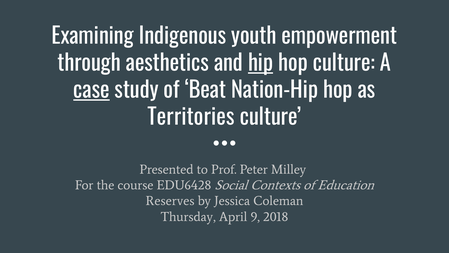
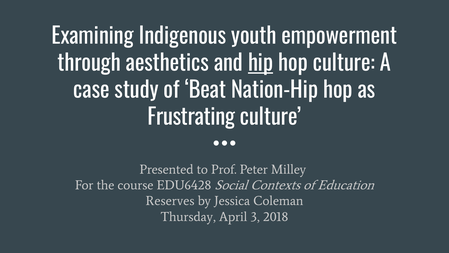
case underline: present -> none
Territories: Territories -> Frustrating
9: 9 -> 3
